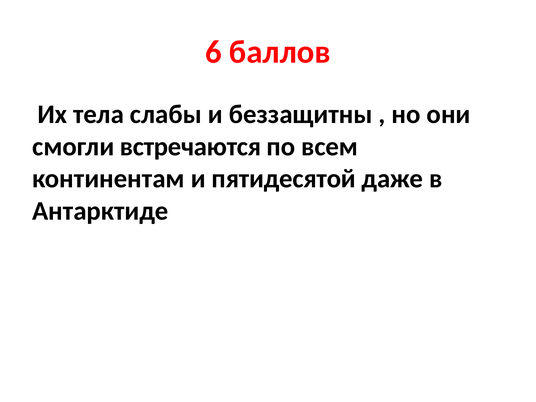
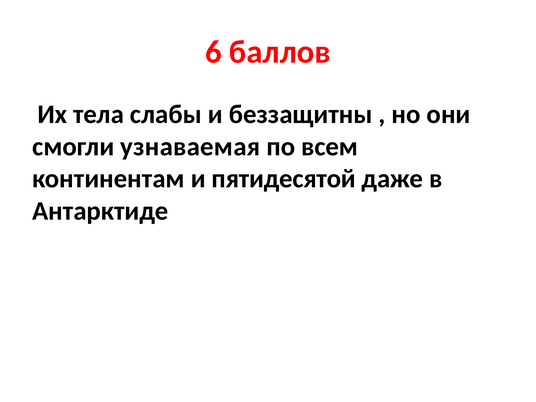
встречаются: встречаются -> узнаваемая
